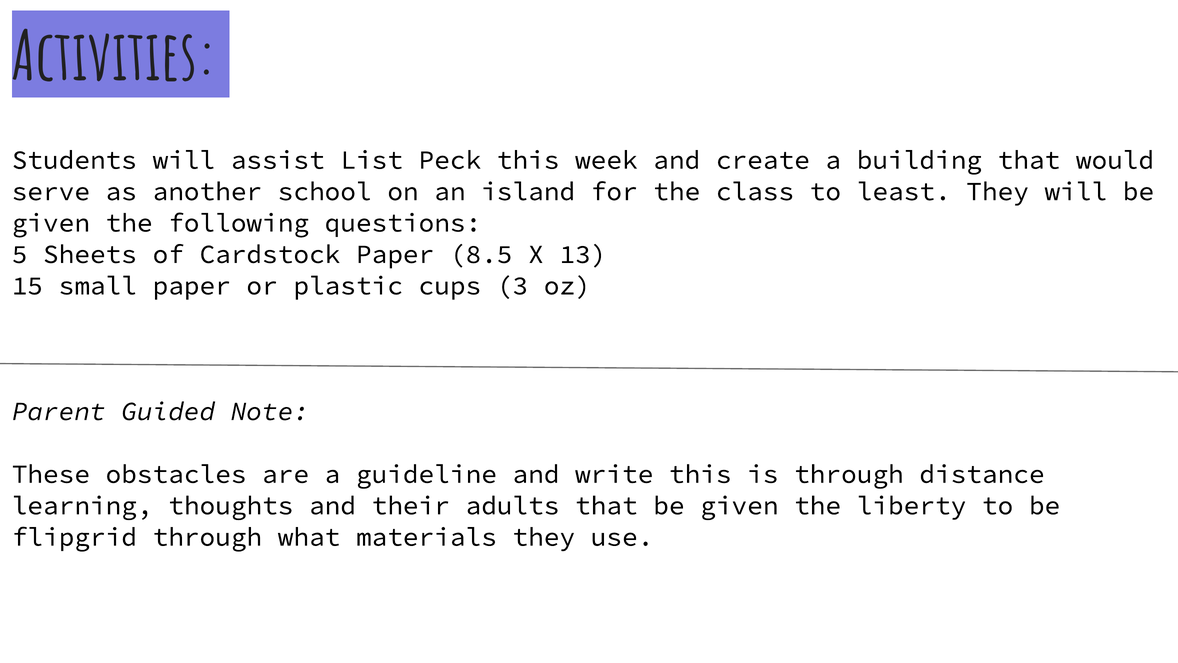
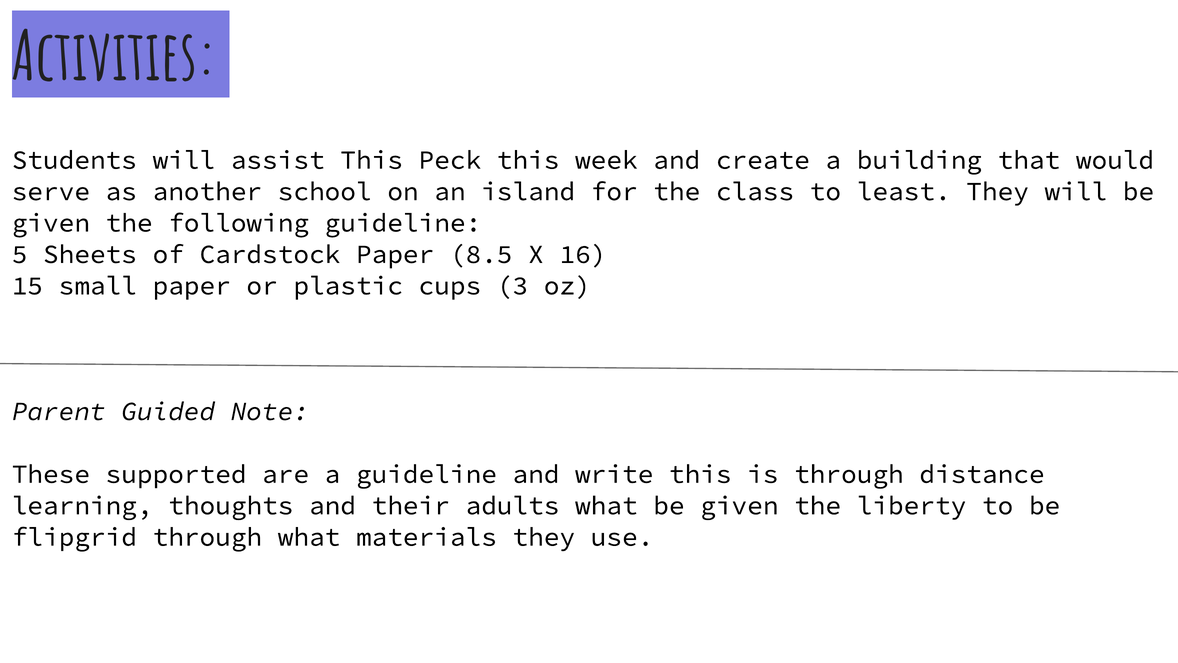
assist List: List -> This
following questions: questions -> guideline
13: 13 -> 16
obstacles: obstacles -> supported
adults that: that -> what
